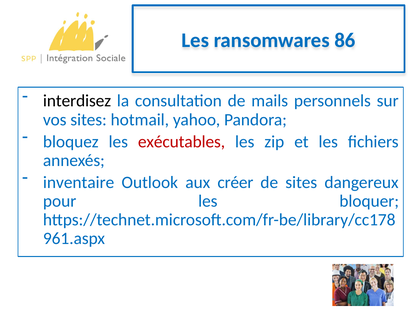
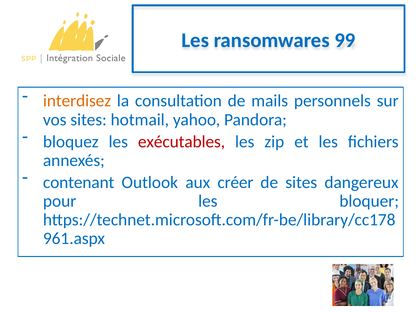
86: 86 -> 99
interdisez colour: black -> orange
inventaire: inventaire -> contenant
